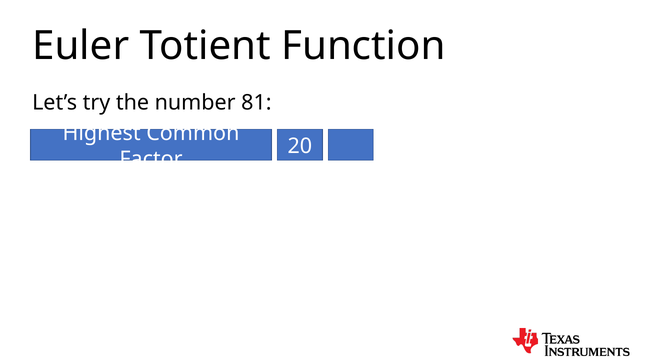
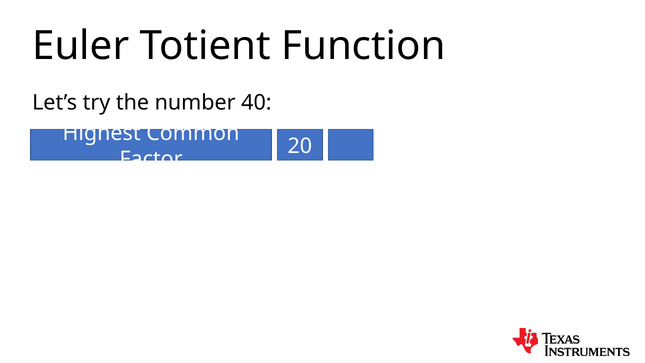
81: 81 -> 40
